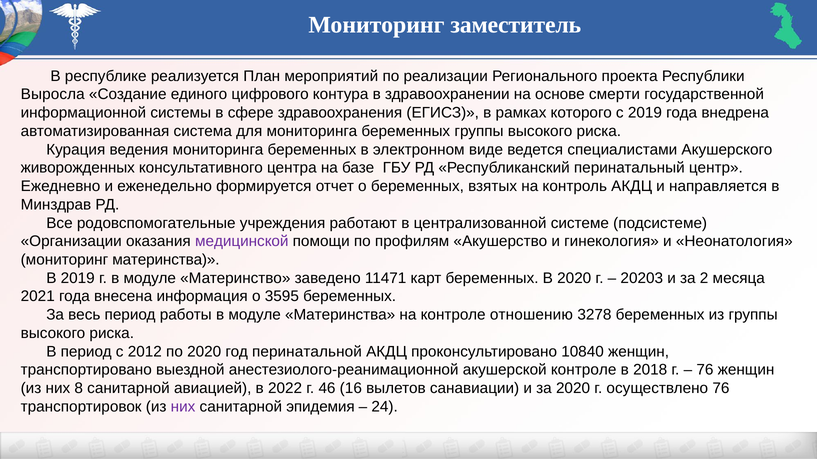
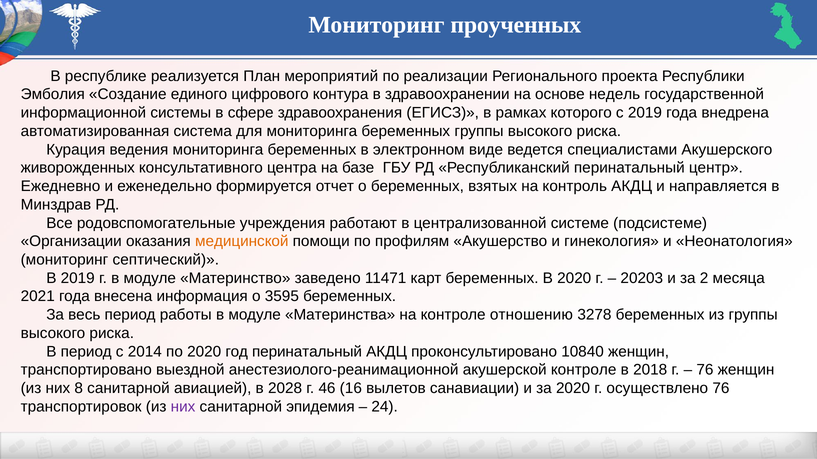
заместитель: заместитель -> проученных
Выросла: Выросла -> Эмболия
смерти: смерти -> недель
медицинской colour: purple -> orange
мониторинг материнства: материнства -> септический
2012: 2012 -> 2014
год перинатальной: перинатальной -> перинатальный
2022: 2022 -> 2028
